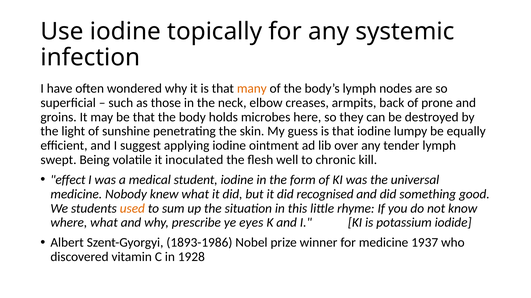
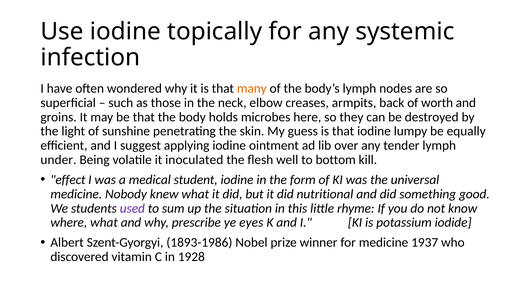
prone: prone -> worth
swept: swept -> under
chronic: chronic -> bottom
recognised: recognised -> nutritional
used colour: orange -> purple
